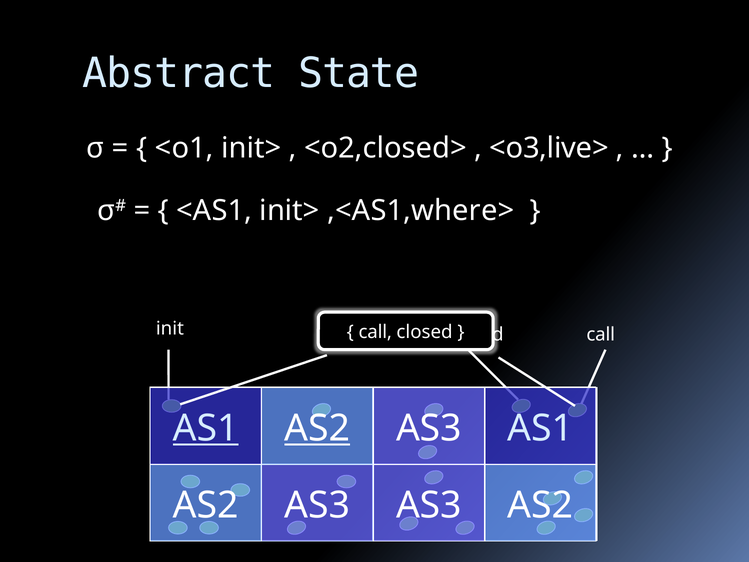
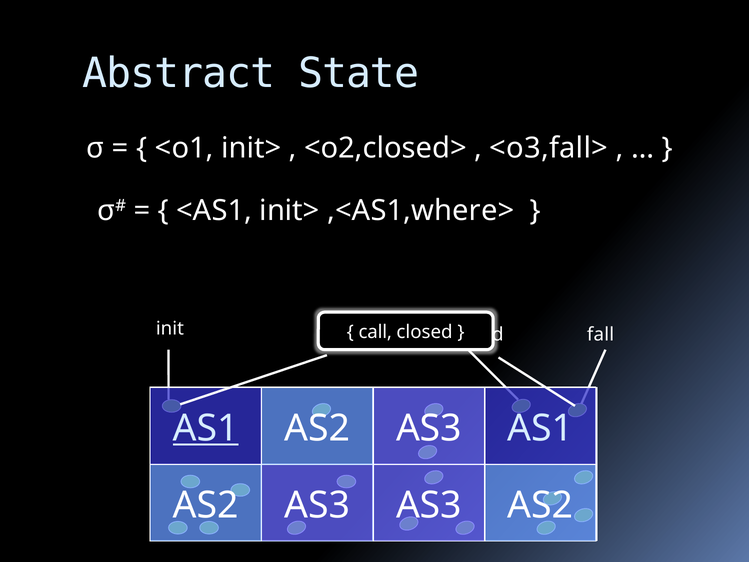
<o3,live>: <o3,live> -> <o3,fall>
call at (601, 335): call -> fall
AS2 at (317, 428) underline: present -> none
